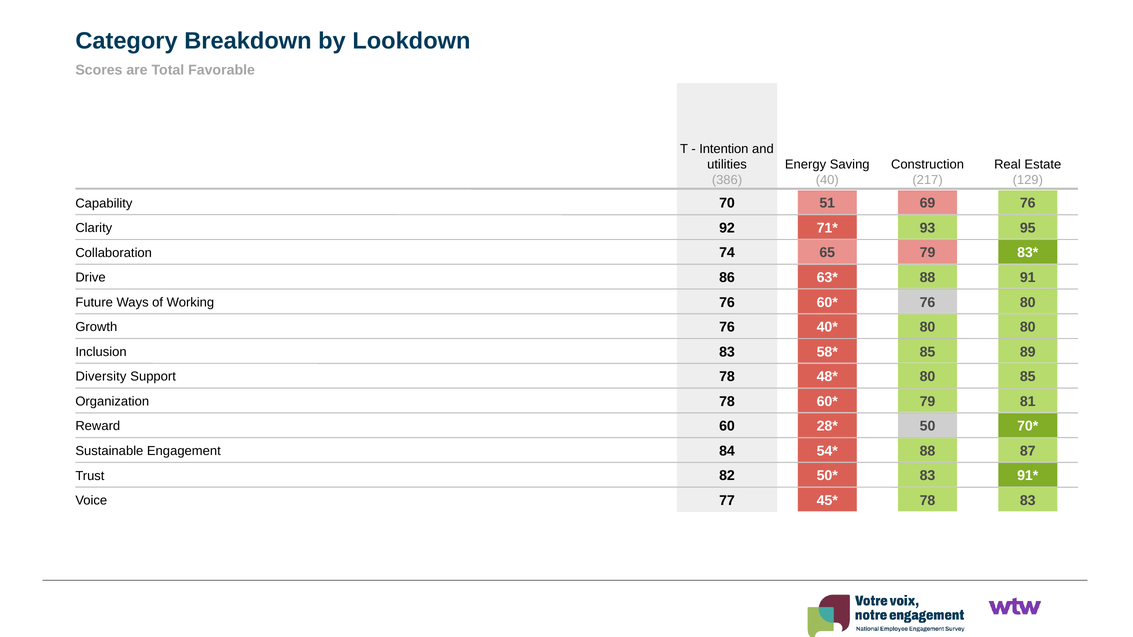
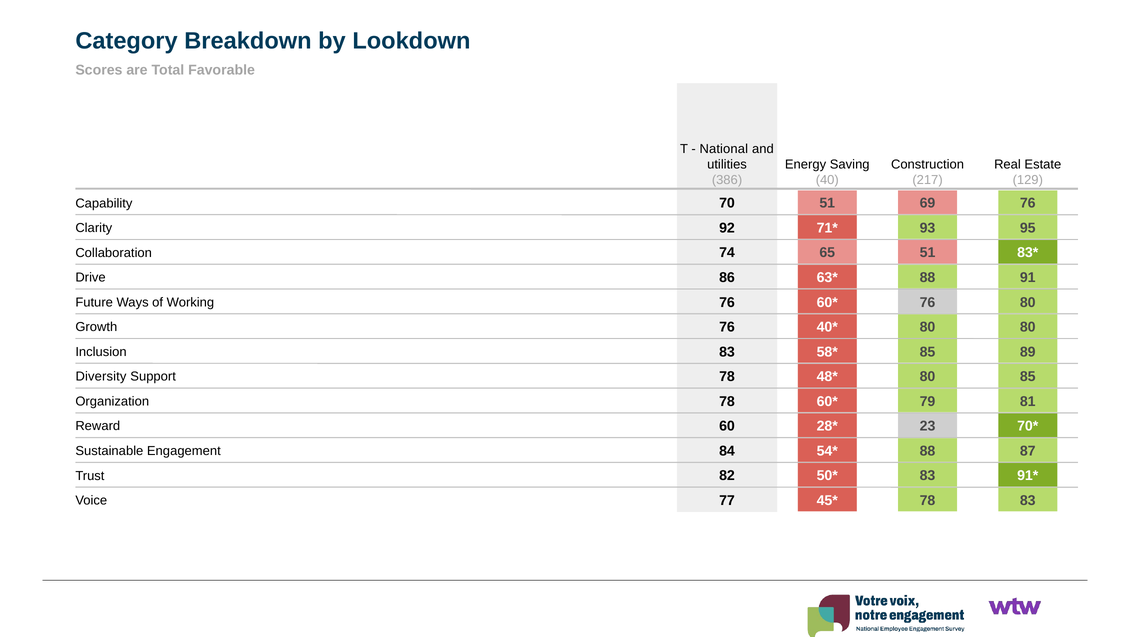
Intention: Intention -> National
65 79: 79 -> 51
50: 50 -> 23
